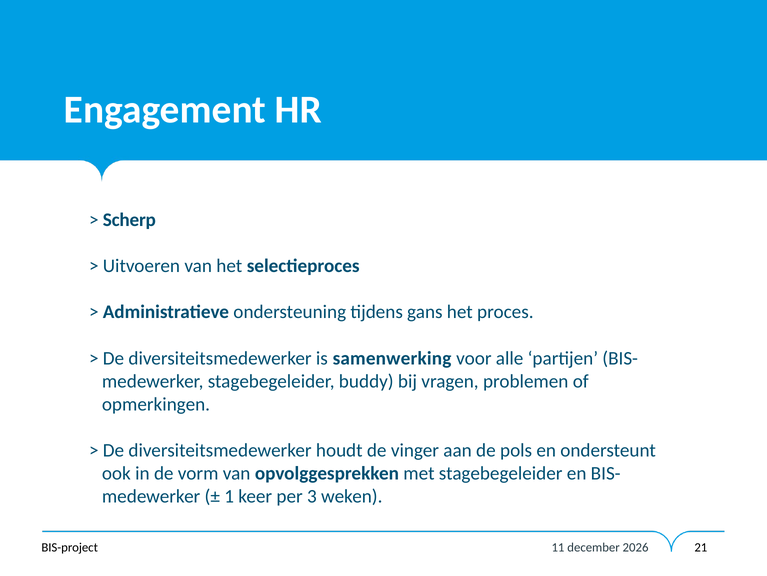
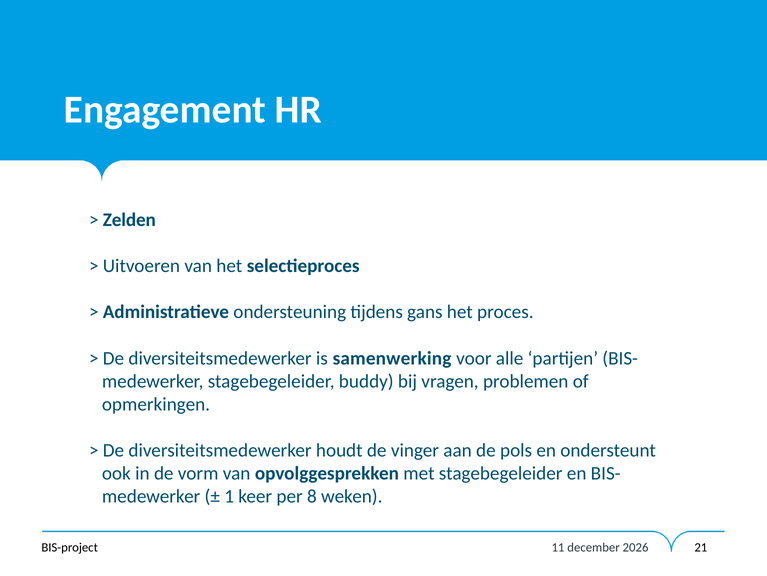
Scherp: Scherp -> Zelden
3: 3 -> 8
